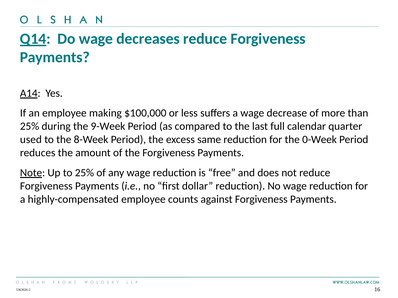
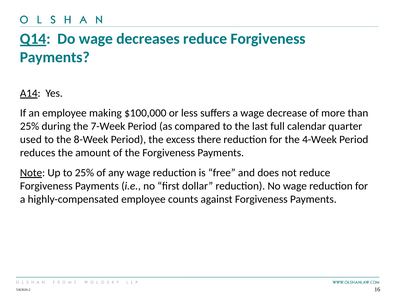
9-Week: 9-Week -> 7-Week
same: same -> there
0-Week: 0-Week -> 4-Week
